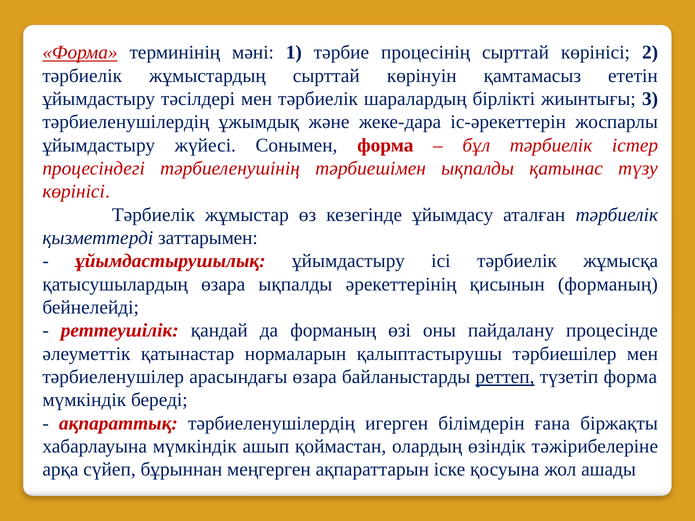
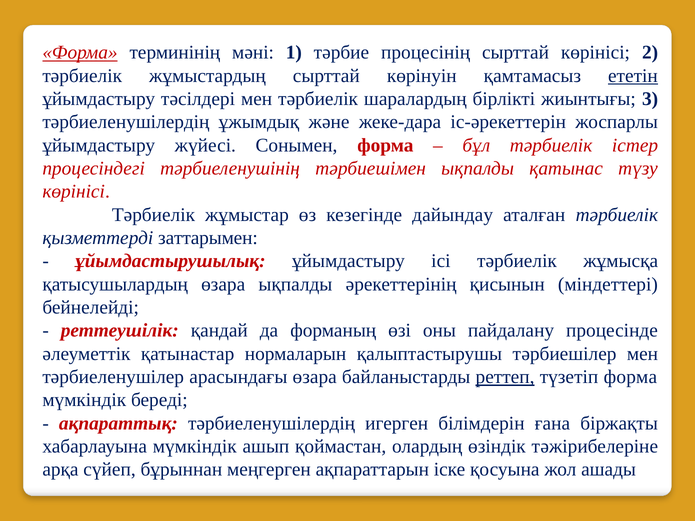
ететін underline: none -> present
ұйымдасу: ұйымдасу -> дайындау
қисынын форманың: форманың -> міндеттері
